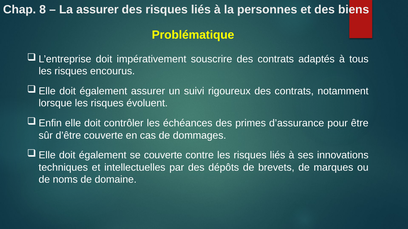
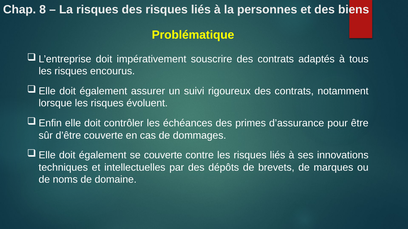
La assurer: assurer -> risques
